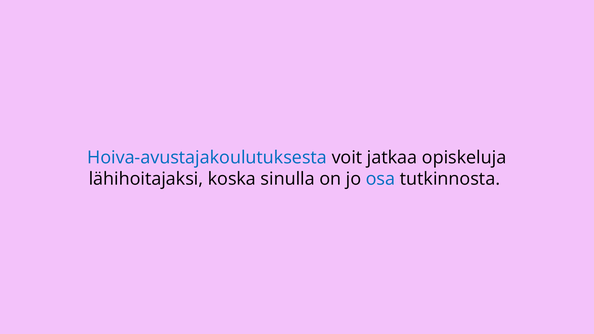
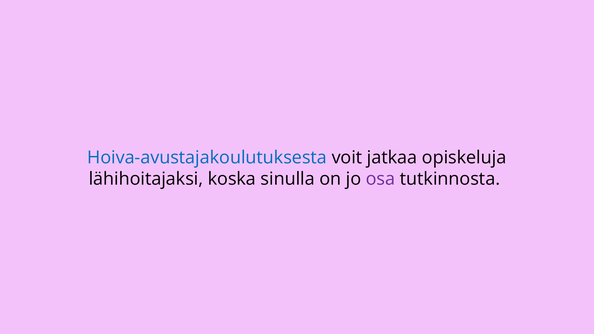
osa colour: blue -> purple
